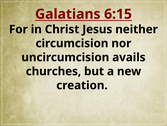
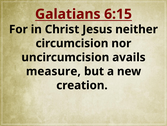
churches: churches -> measure
